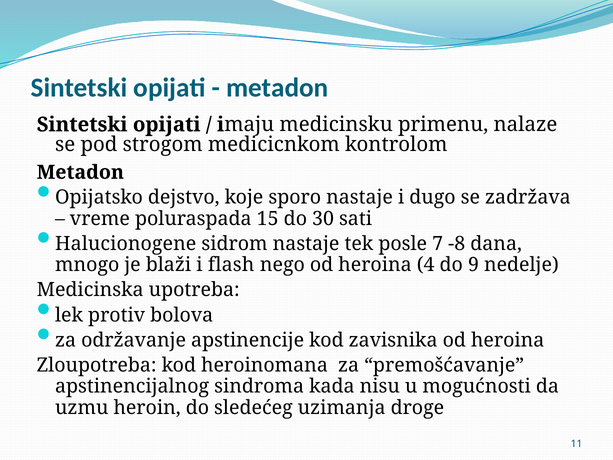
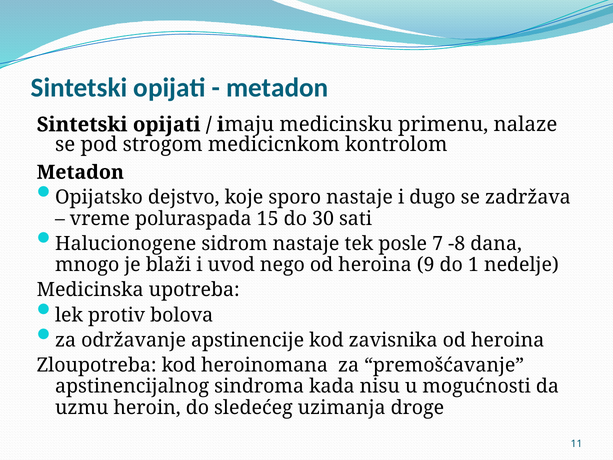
flash: flash -> uvod
4: 4 -> 9
9: 9 -> 1
